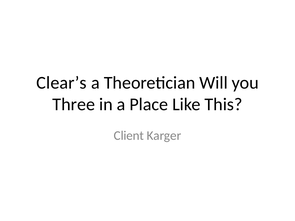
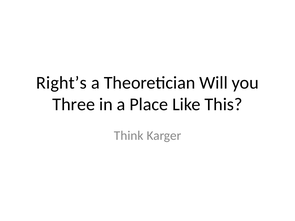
Clear’s: Clear’s -> Right’s
Client: Client -> Think
